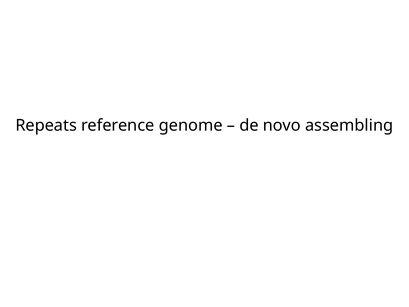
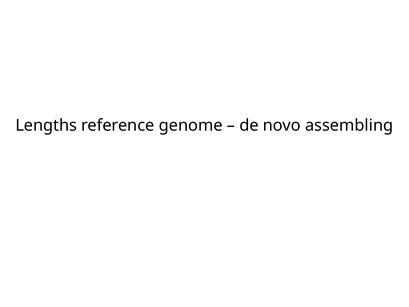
Repeats: Repeats -> Lengths
